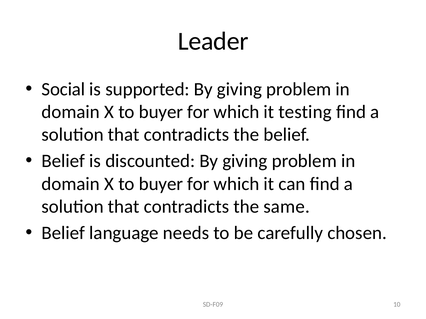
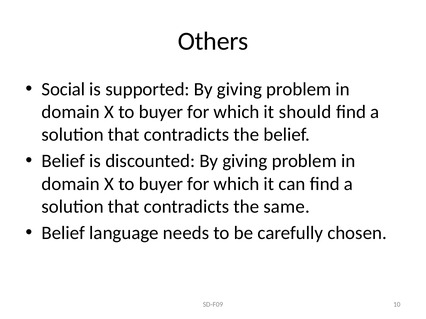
Leader: Leader -> Others
testing: testing -> should
